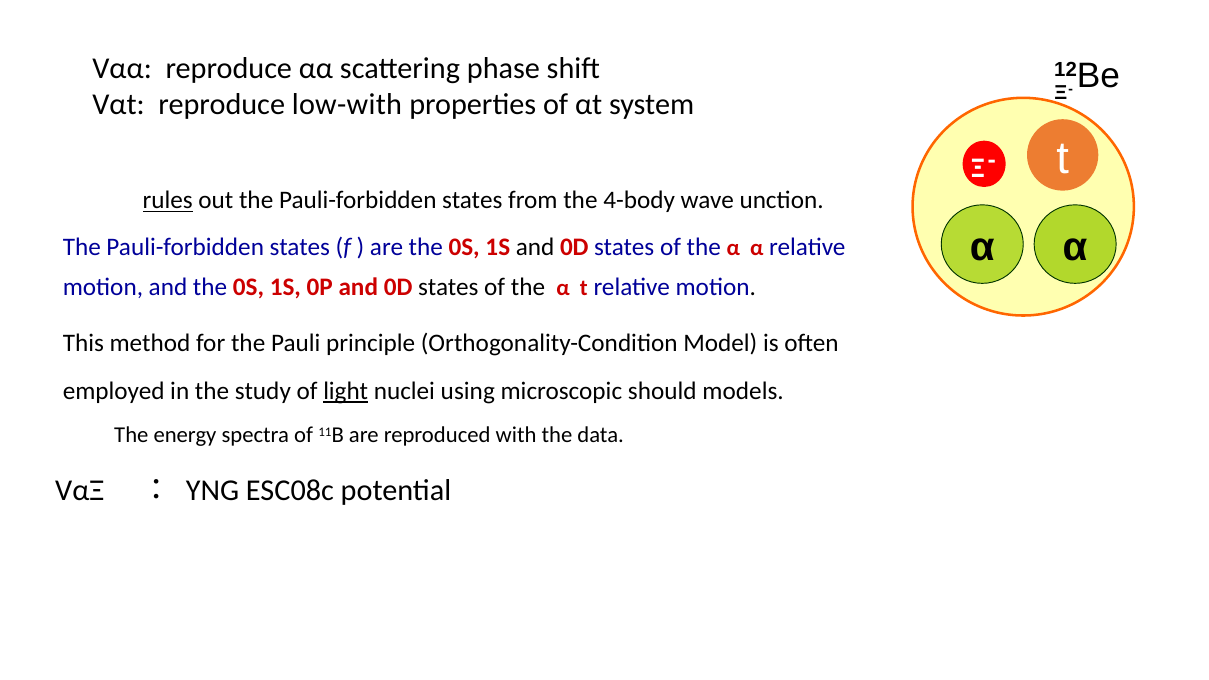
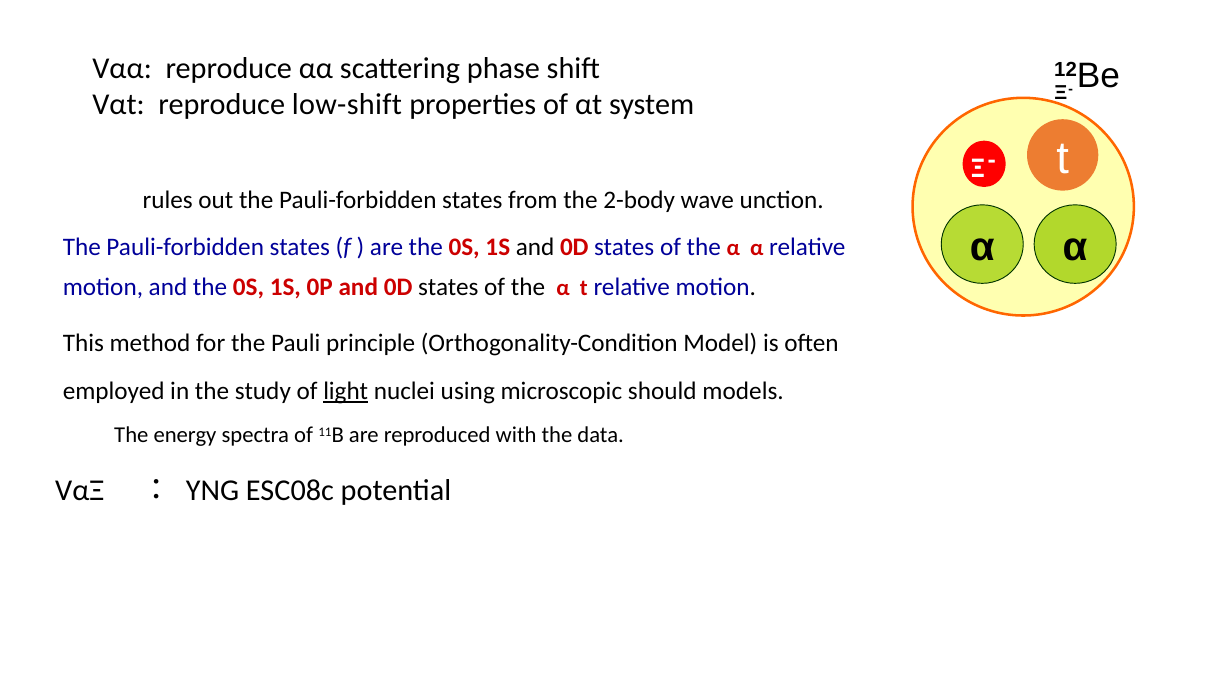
low-with: low-with -> low-shift
rules underline: present -> none
4-body: 4-body -> 2-body
